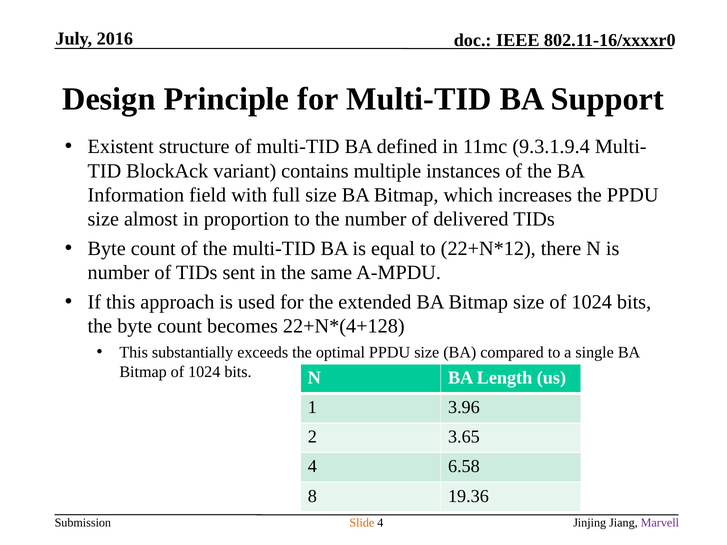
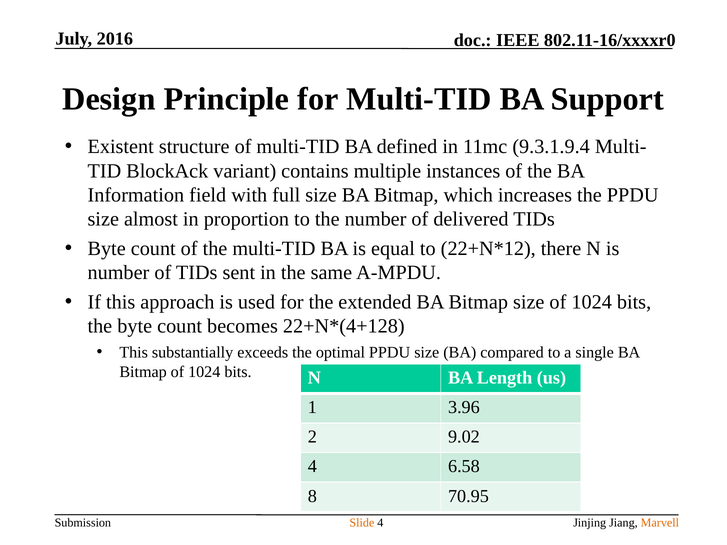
3.65: 3.65 -> 9.02
19.36: 19.36 -> 70.95
Marvell colour: purple -> orange
